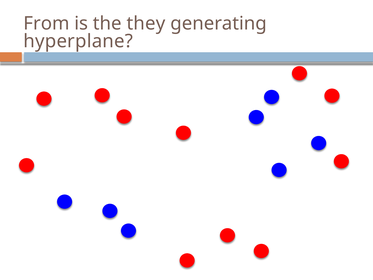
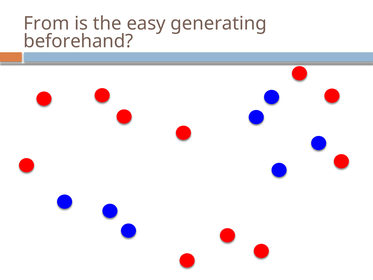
they: they -> easy
hyperplane: hyperplane -> beforehand
